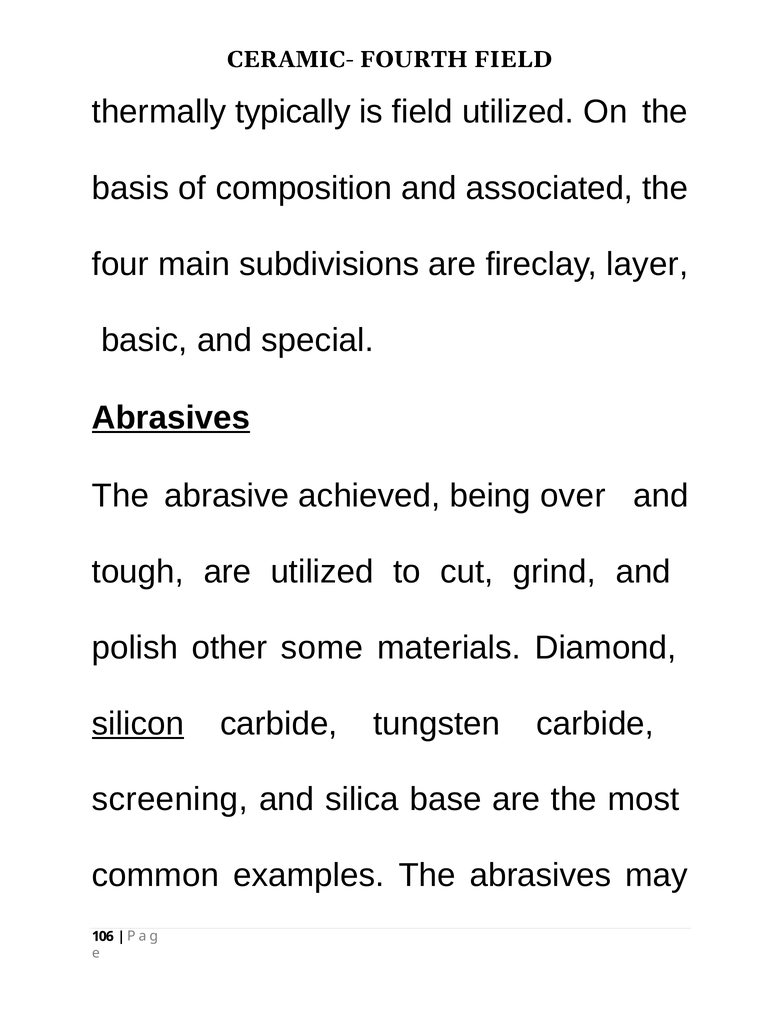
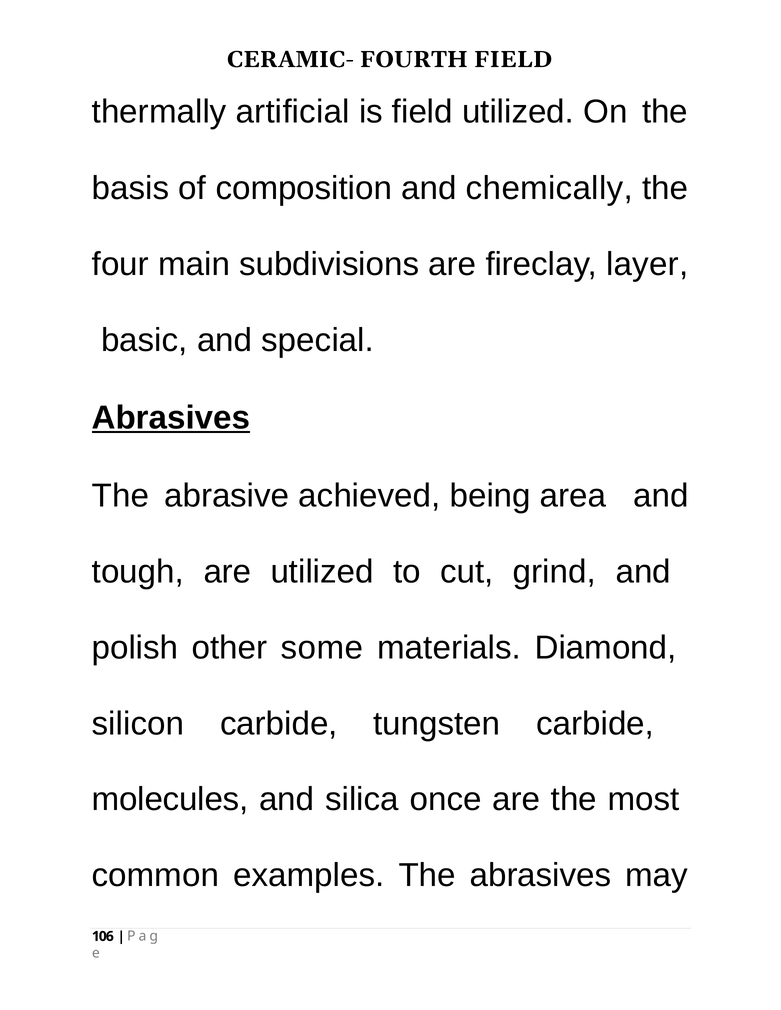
typically: typically -> artificial
associated: associated -> chemically
over: over -> area
silicon underline: present -> none
screening: screening -> molecules
base: base -> once
